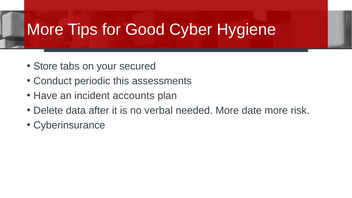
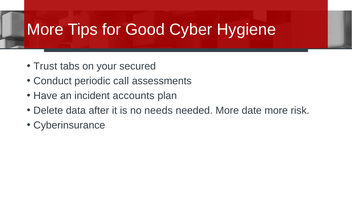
Store: Store -> Trust
this: this -> call
verbal: verbal -> needs
